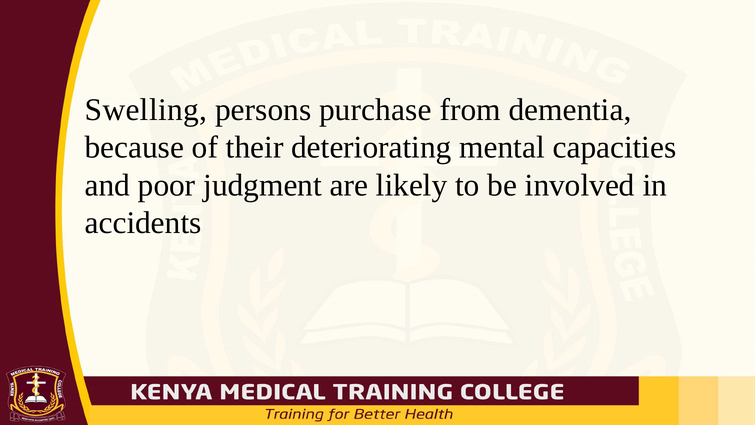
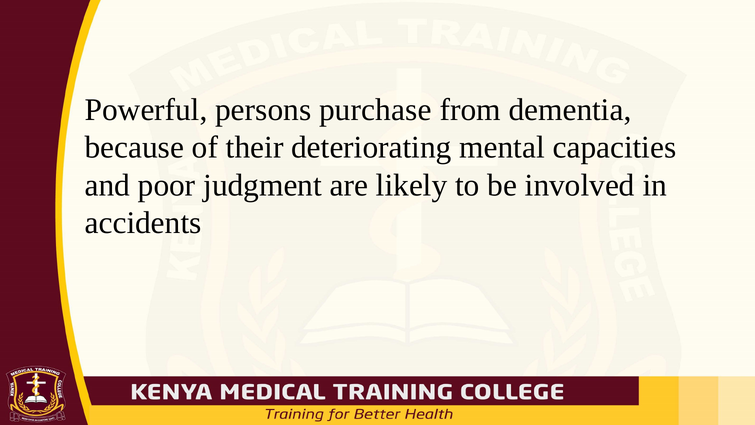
Swelling: Swelling -> Powerful
